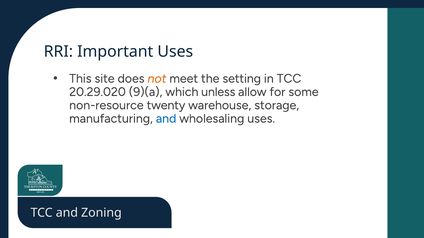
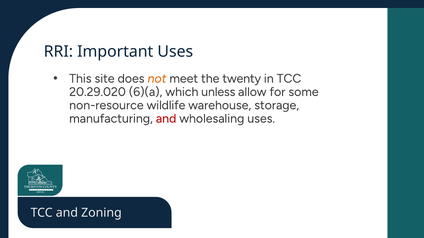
setting: setting -> twenty
9)(a: 9)(a -> 6)(a
twenty: twenty -> wildlife
and at (166, 119) colour: blue -> red
